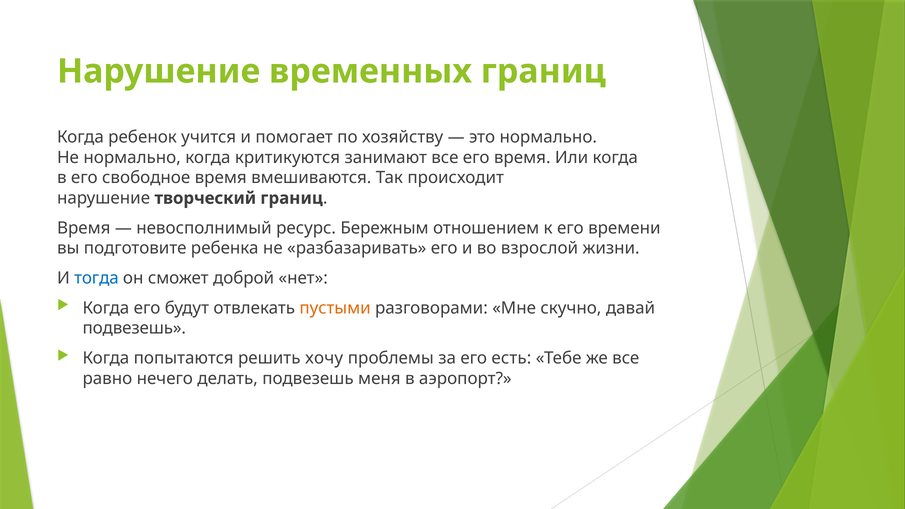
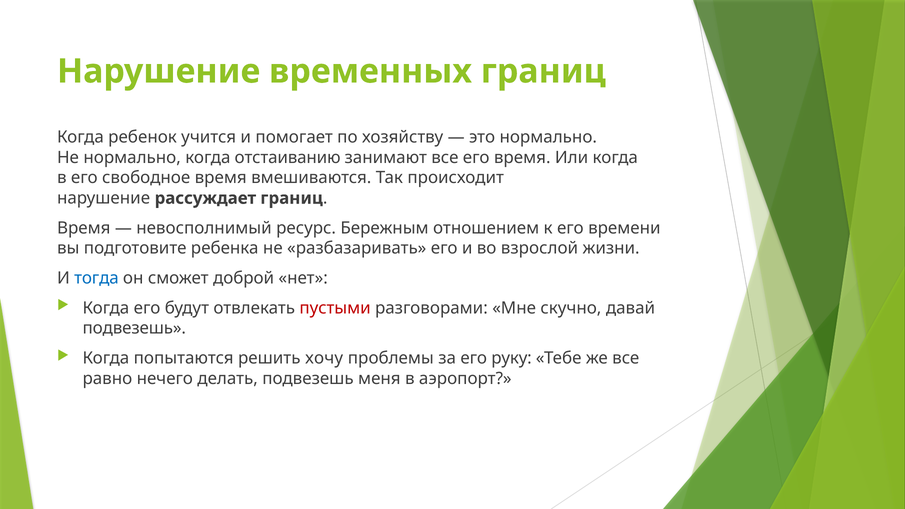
критикуются: критикуются -> отстаиванию
творческий: творческий -> рассуждает
пустыми colour: orange -> red
есть: есть -> руку
